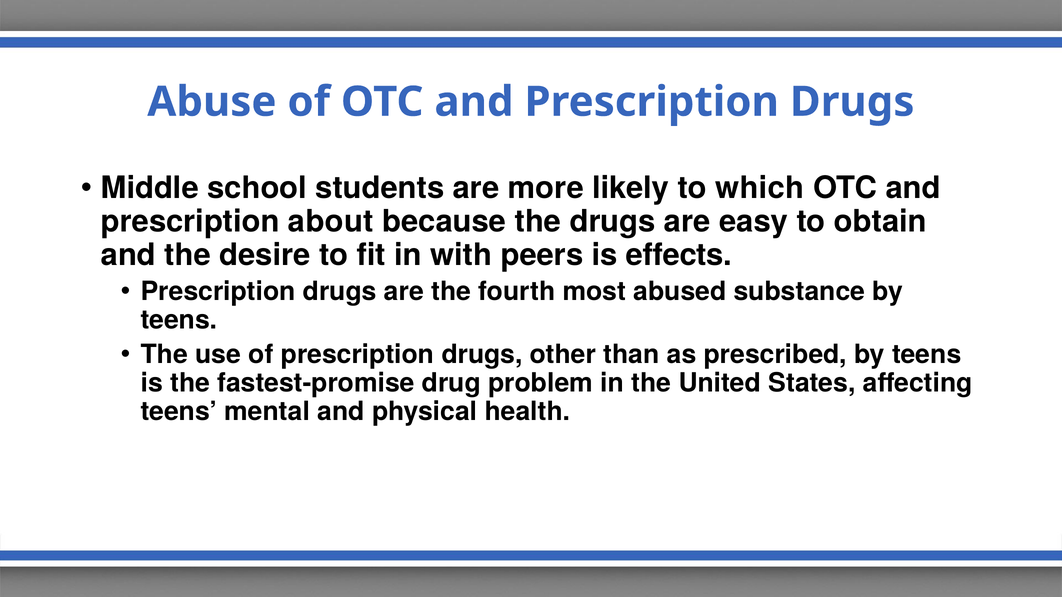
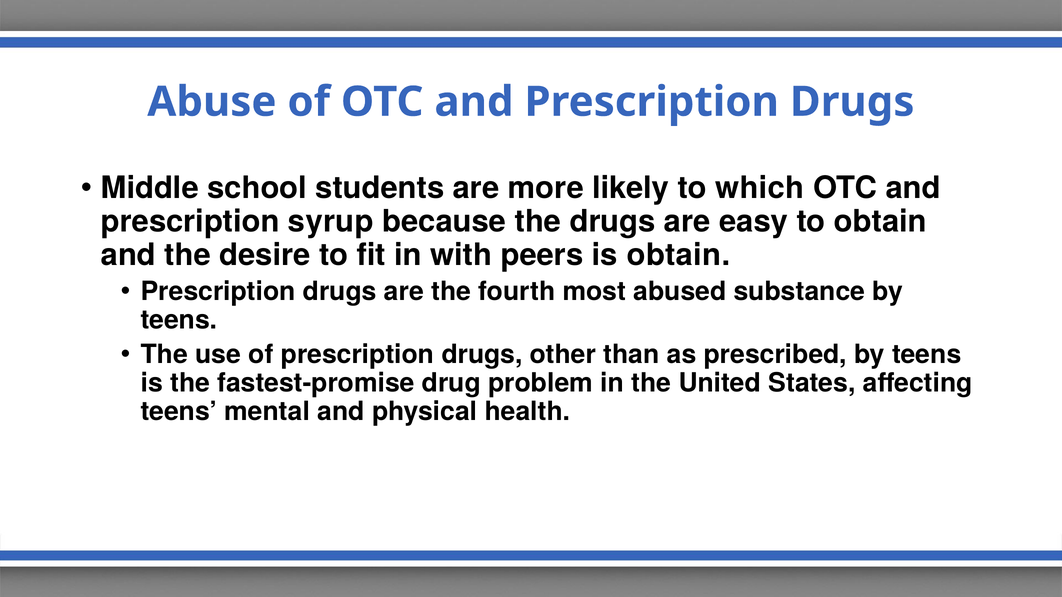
about: about -> syrup
is effects: effects -> obtain
